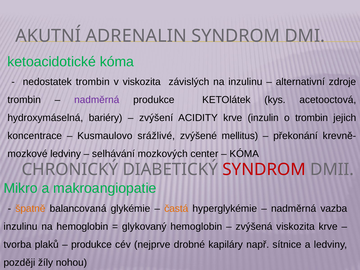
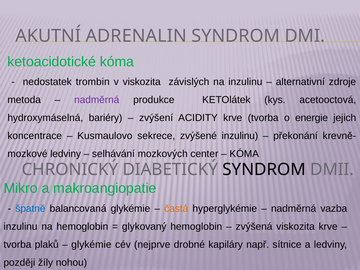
trombin at (24, 100): trombin -> metoda
krve inzulin: inzulin -> tvorba
o trombin: trombin -> energie
srážlivé: srážlivé -> sekrece
zvýšené mellitus: mellitus -> inzulinu
SYNDROM at (264, 170) colour: red -> black
špatně colour: orange -> blue
produkce at (91, 244): produkce -> glykémie
